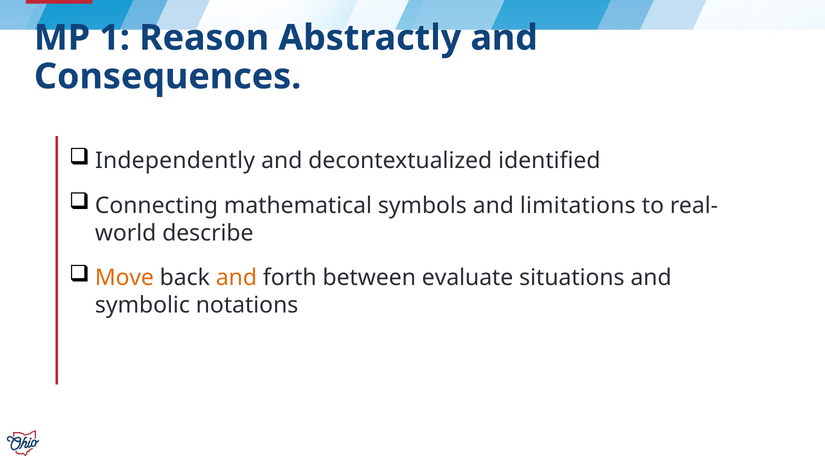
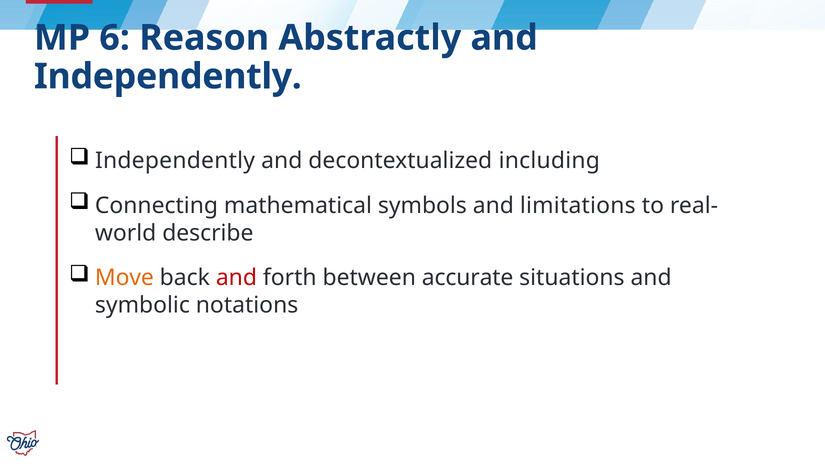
1: 1 -> 6
Consequences at (168, 77): Consequences -> Independently
identified: identified -> including
and at (236, 278) colour: orange -> red
evaluate: evaluate -> accurate
